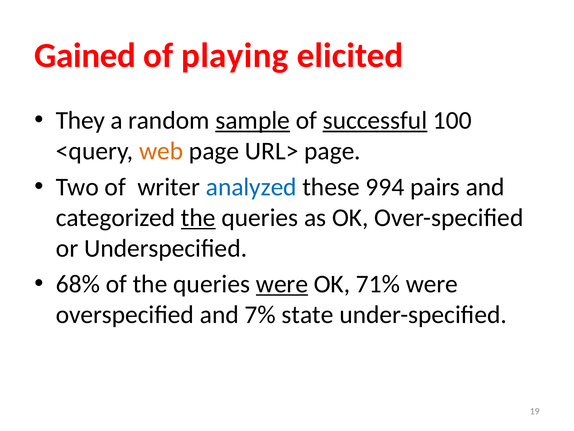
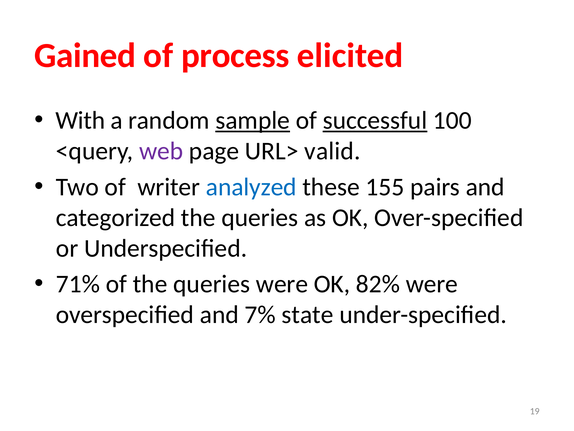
playing: playing -> process
They: They -> With
web colour: orange -> purple
URL> page: page -> valid
994: 994 -> 155
the at (198, 217) underline: present -> none
68%: 68% -> 71%
were at (282, 284) underline: present -> none
71%: 71% -> 82%
